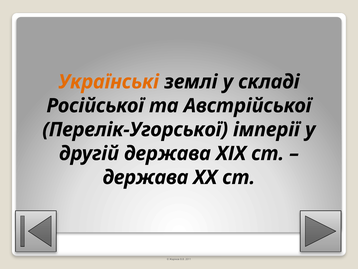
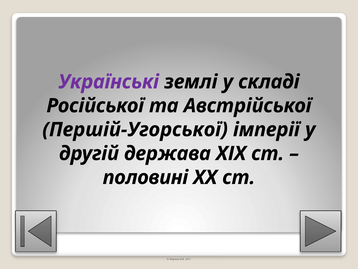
Українські colour: orange -> purple
Перелік-Угорської: Перелік-Угорської -> Першій-Угорської
держава at (145, 177): держава -> половині
